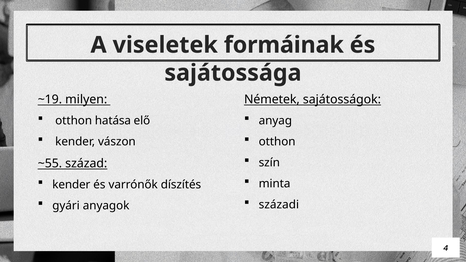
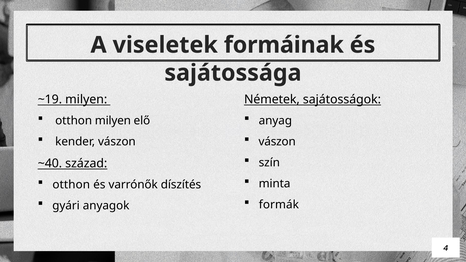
otthon hatása: hatása -> milyen
otthon at (277, 142): otthon -> vászon
~55: ~55 -> ~40
kender at (71, 185): kender -> otthon
századi: századi -> formák
